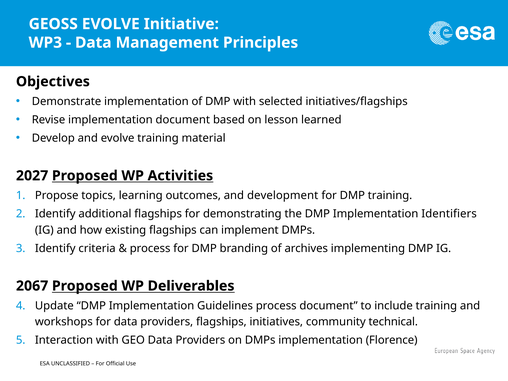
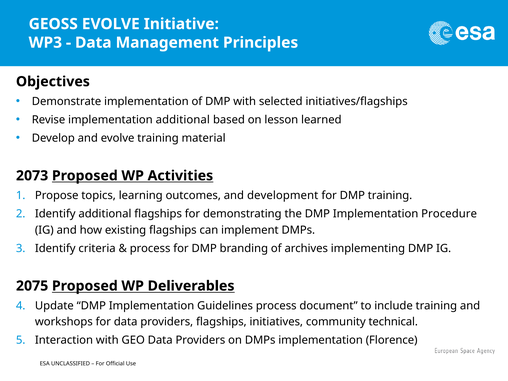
implementation document: document -> additional
2027: 2027 -> 2073
Identifiers: Identifiers -> Procedure
2067: 2067 -> 2075
